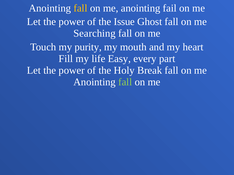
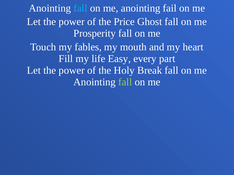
fall at (80, 8) colour: yellow -> light blue
Issue: Issue -> Price
Searching: Searching -> Prosperity
purity: purity -> fables
